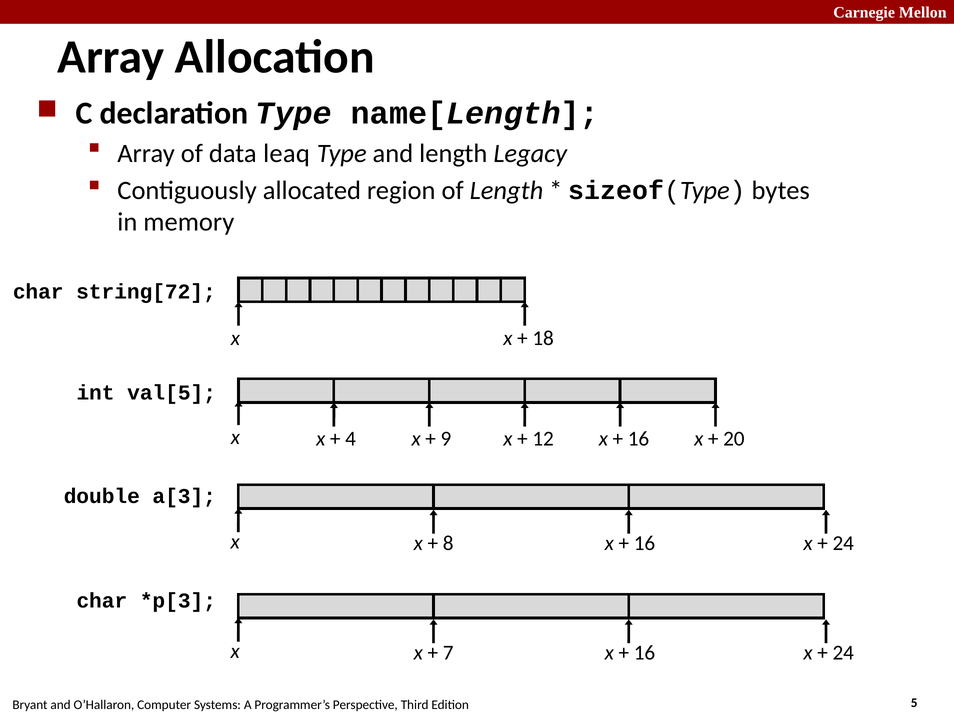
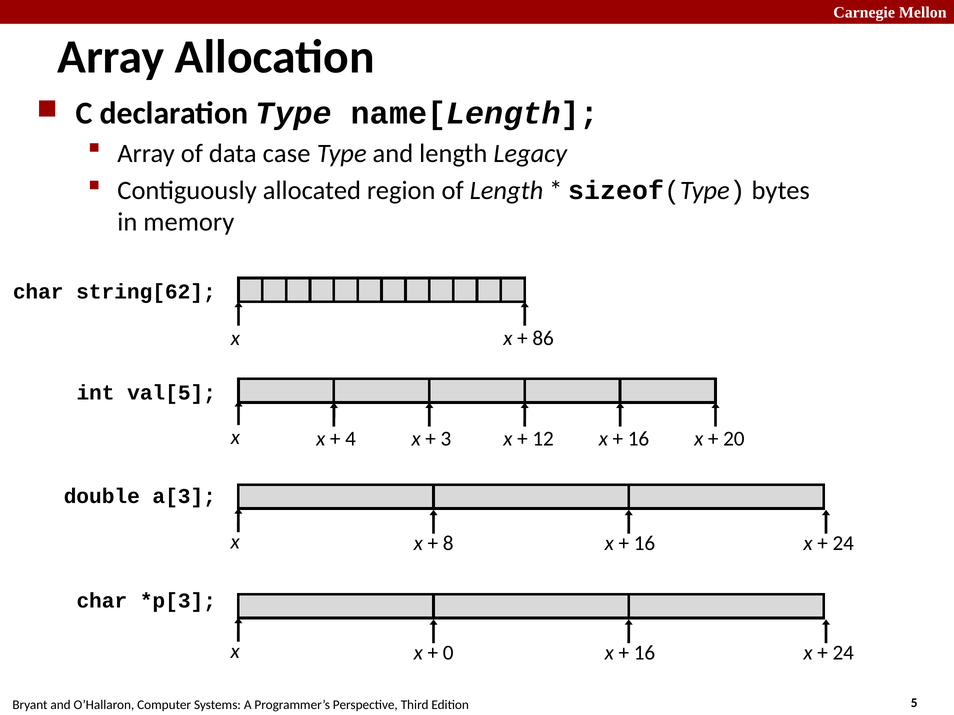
leaq: leaq -> case
string[72: string[72 -> string[62
18: 18 -> 86
9: 9 -> 3
7: 7 -> 0
